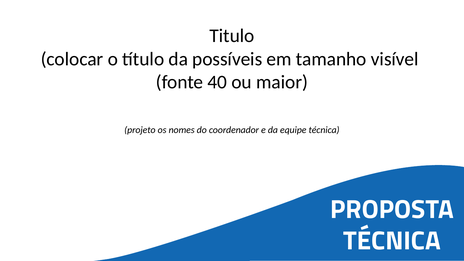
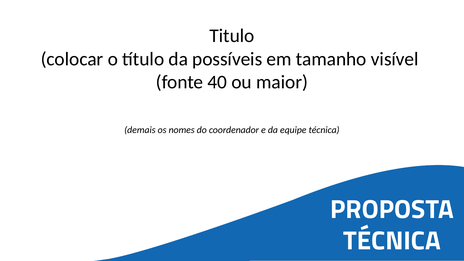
projeto: projeto -> demais
